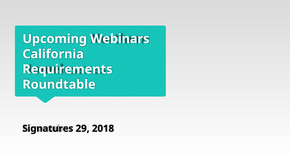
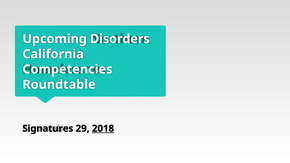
Webinars: Webinars -> Disorders
Requirements: Requirements -> Competencies
2018 underline: none -> present
